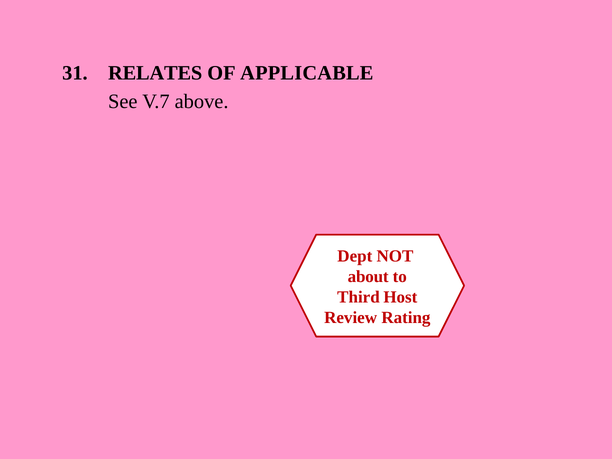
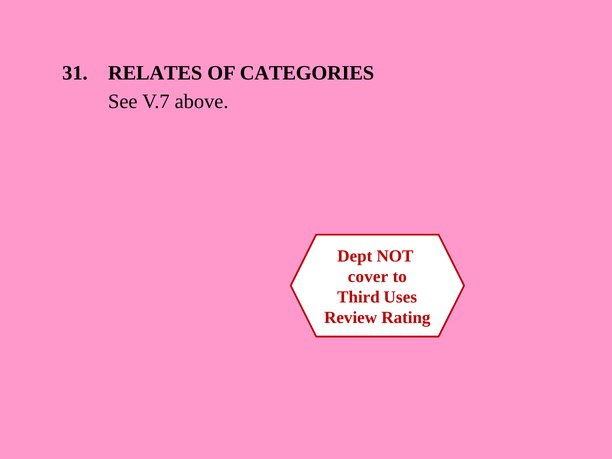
APPLICABLE: APPLICABLE -> CATEGORIES
about: about -> cover
Host: Host -> Uses
